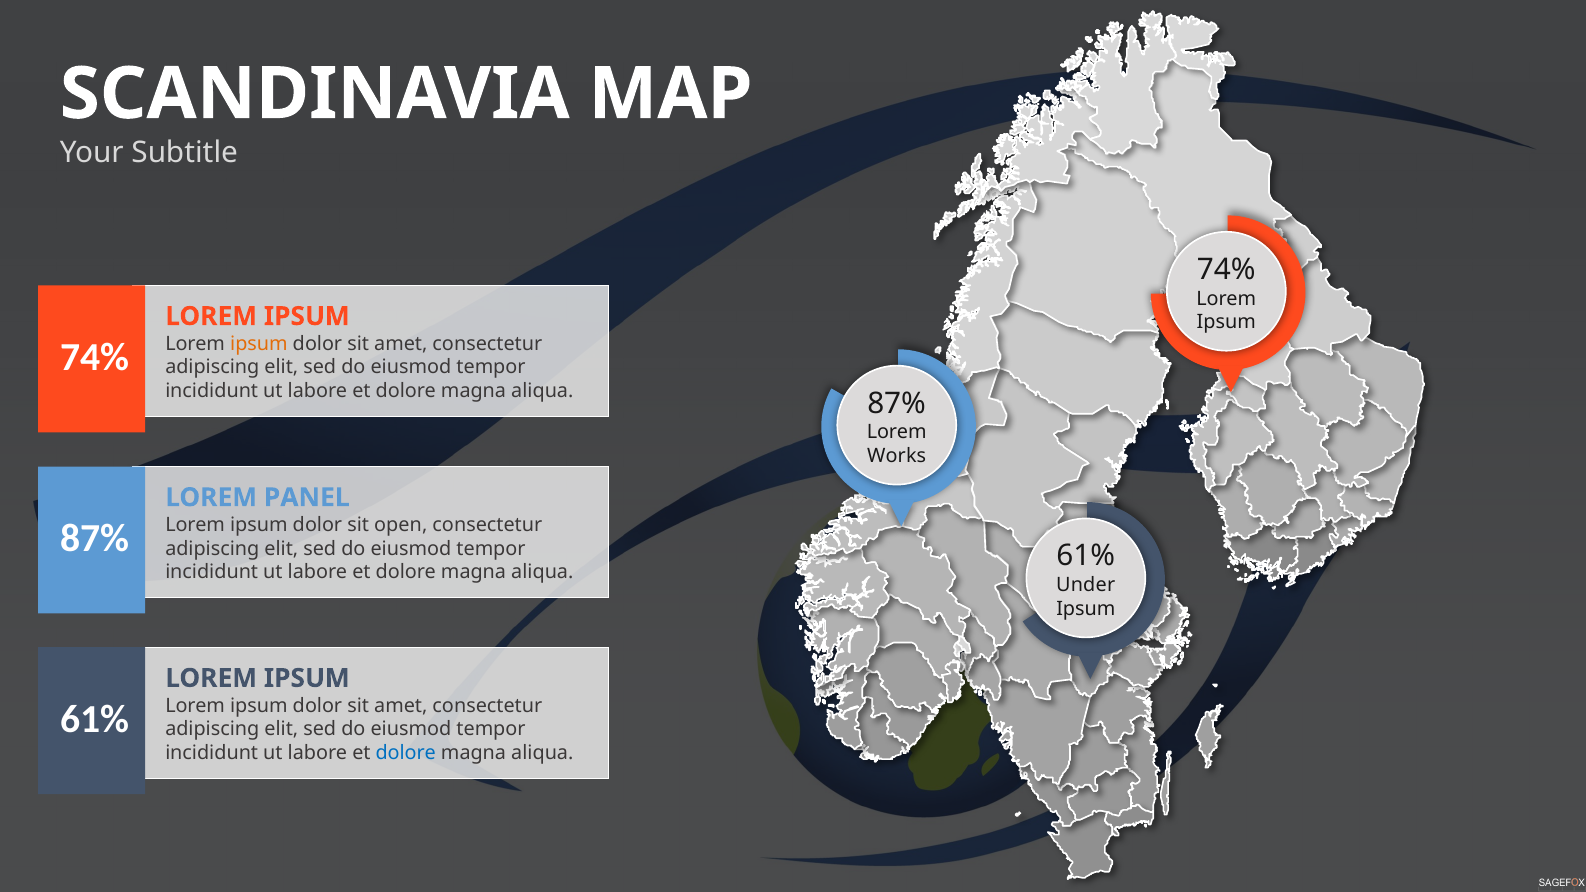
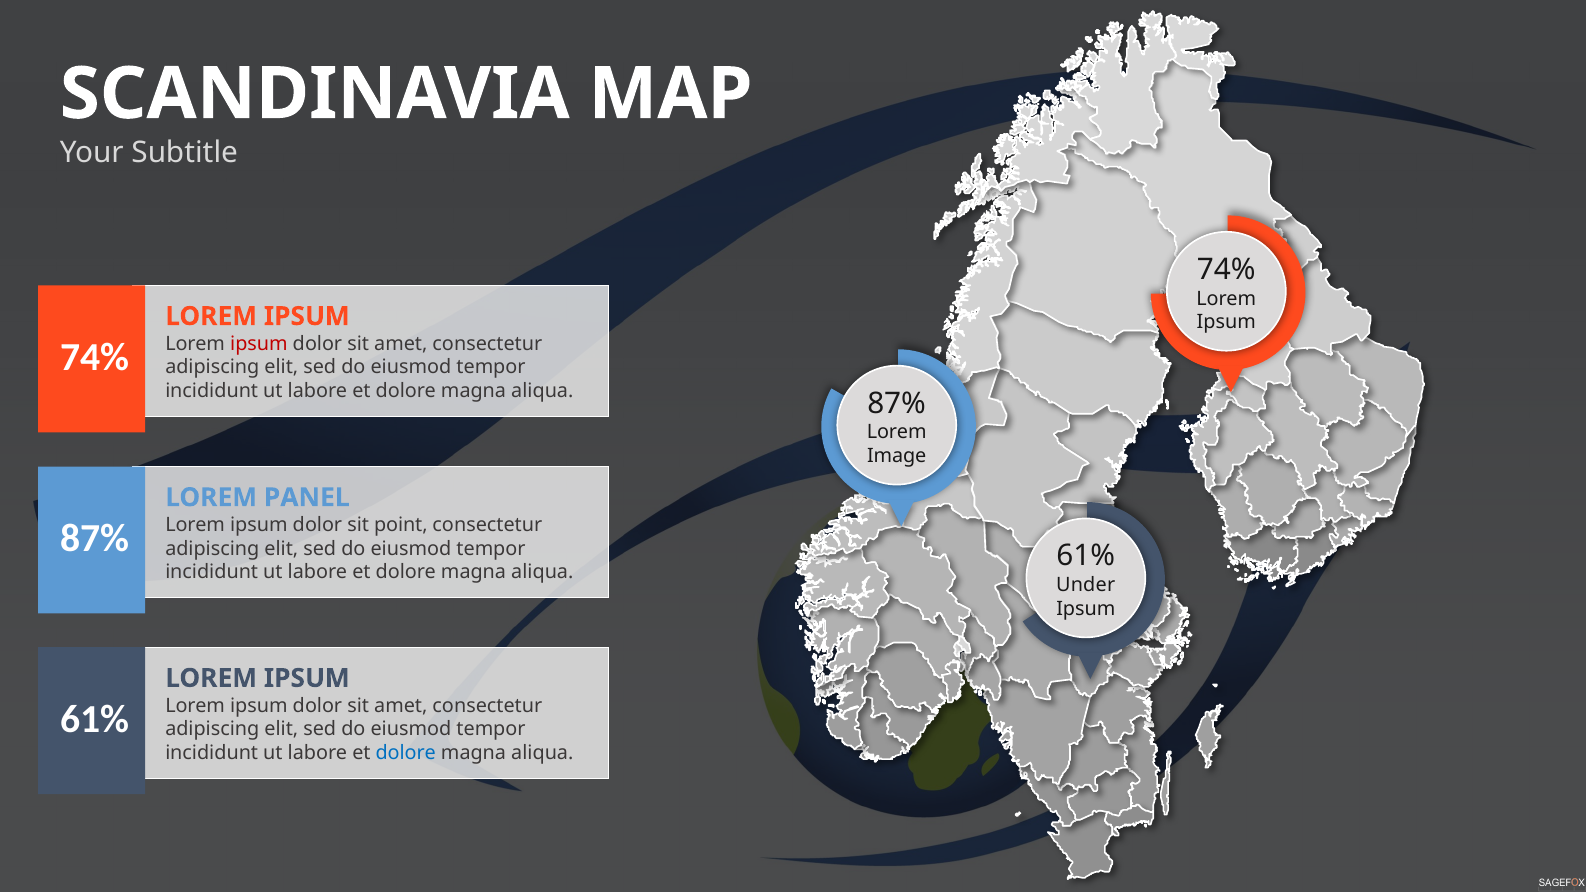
ipsum at (259, 344) colour: orange -> red
Works: Works -> Image
open: open -> point
